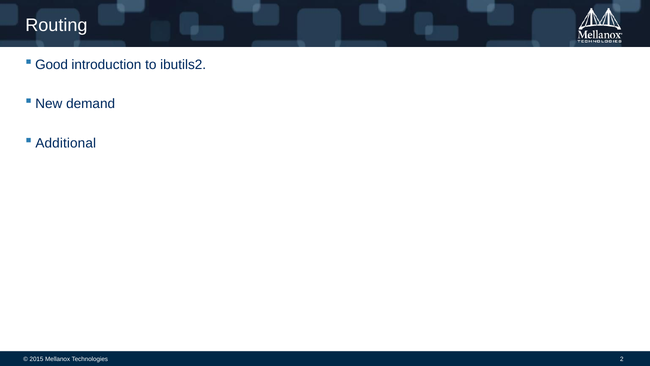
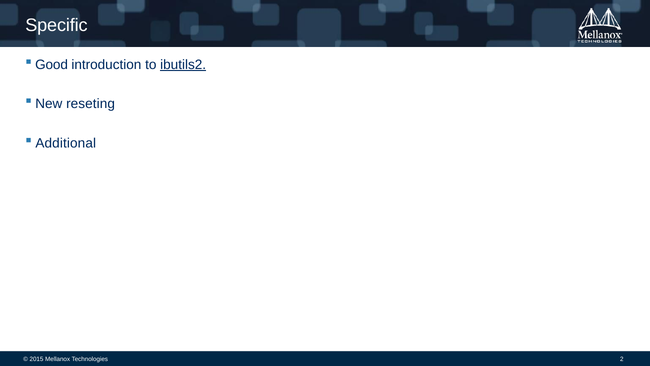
Routing: Routing -> Specific
ibutils2 underline: none -> present
demand: demand -> reseting
